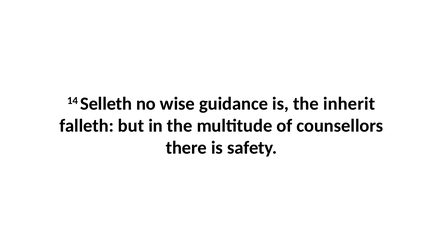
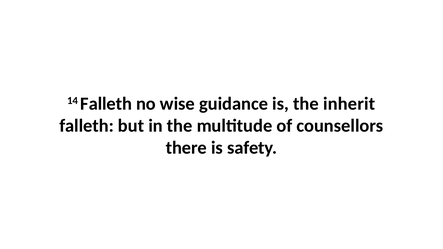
14 Selleth: Selleth -> Falleth
